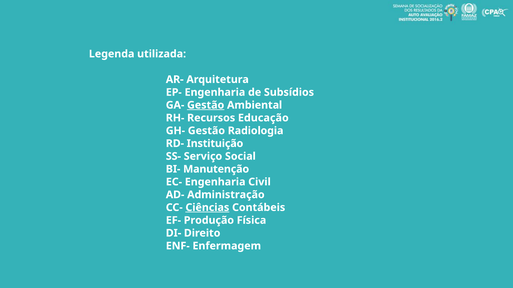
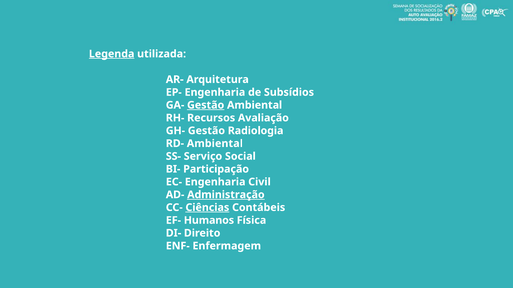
Legenda underline: none -> present
Educação: Educação -> Avaliação
RD- Instituição: Instituição -> Ambiental
Manutenção: Manutenção -> Participação
Administração underline: none -> present
Produção: Produção -> Humanos
